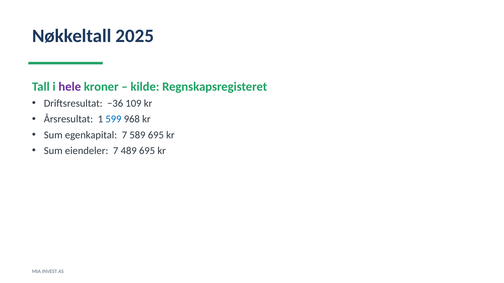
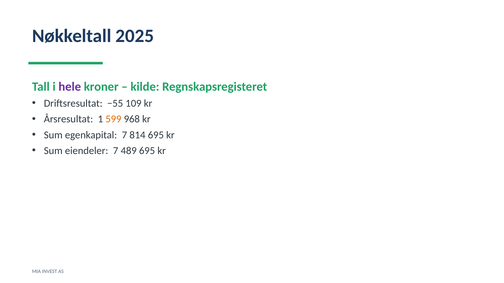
−36: −36 -> −55
599 colour: blue -> orange
589: 589 -> 814
